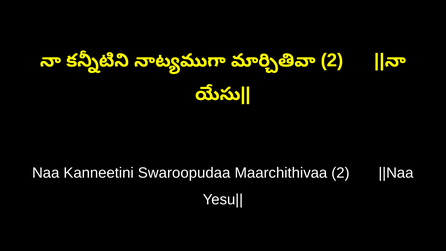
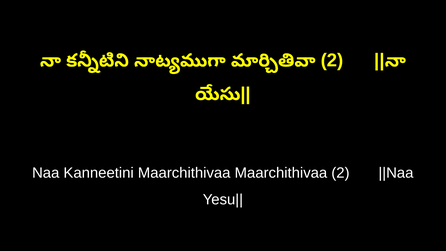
Kanneetini Swaroopudaa: Swaroopudaa -> Maarchithivaa
